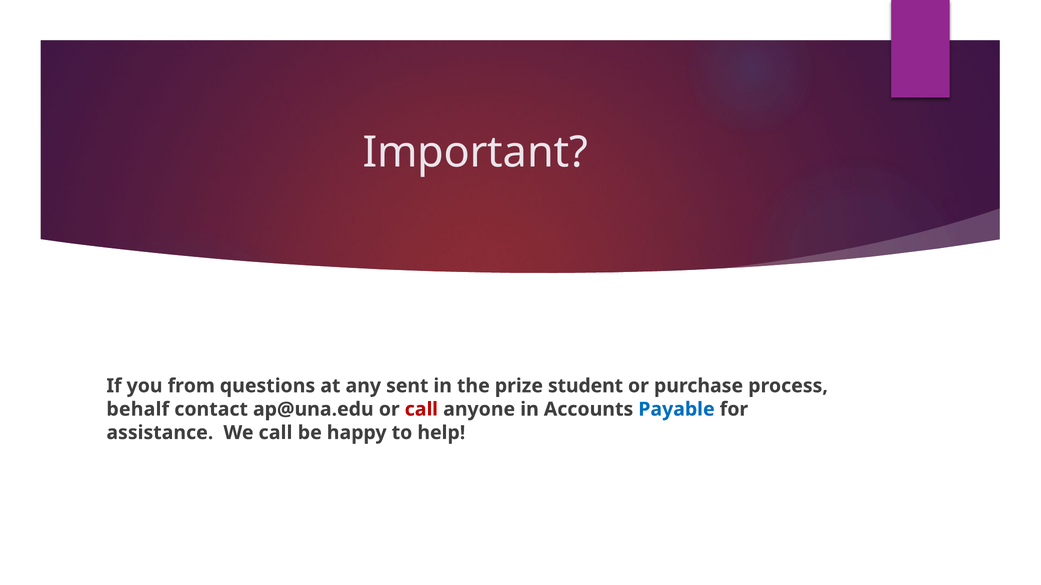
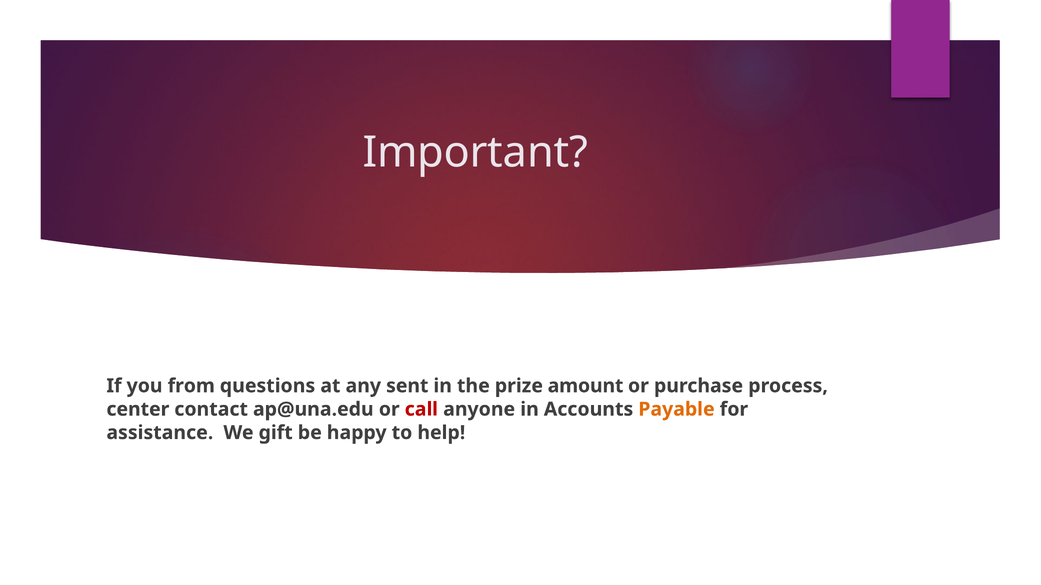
student: student -> amount
behalf: behalf -> center
Payable colour: blue -> orange
We call: call -> gift
